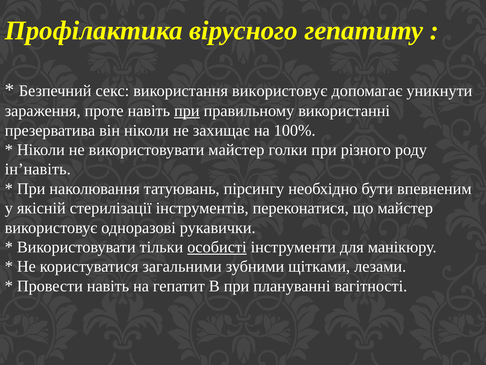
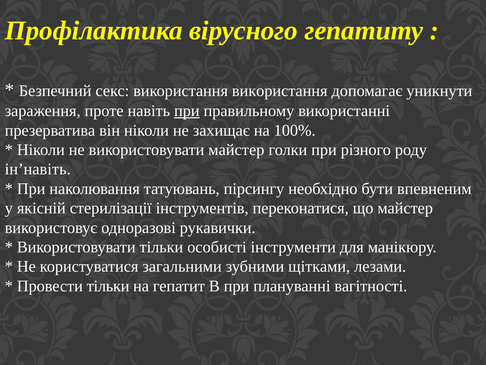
використання використовує: використовує -> використання
особисті underline: present -> none
Провести навіть: навіть -> тільки
